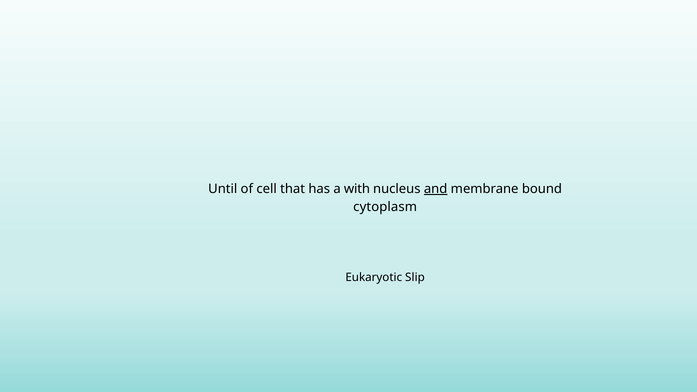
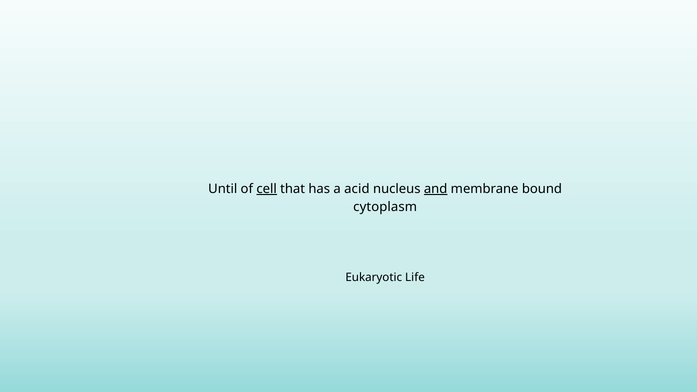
cell underline: none -> present
with: with -> acid
Slip: Slip -> Life
